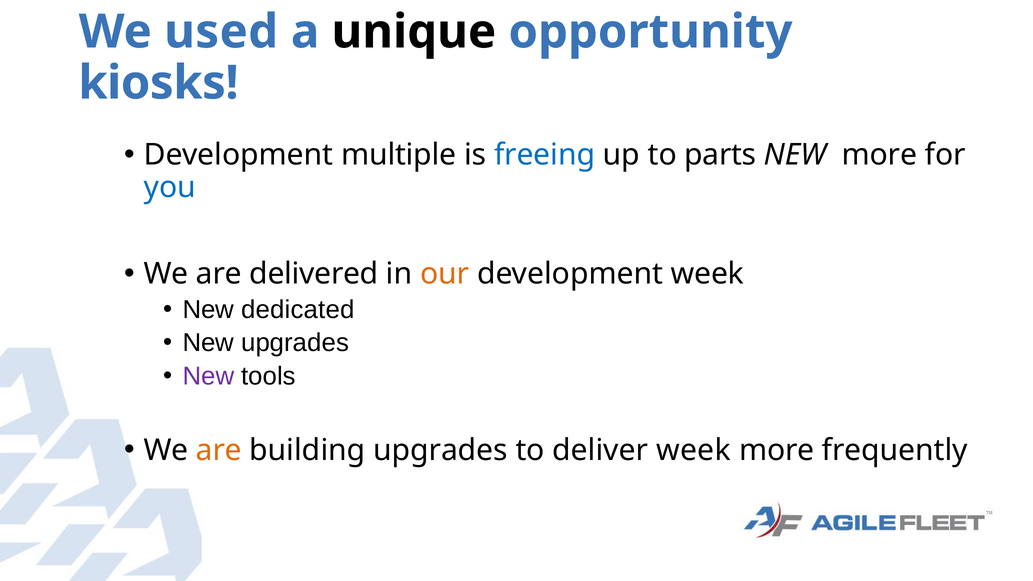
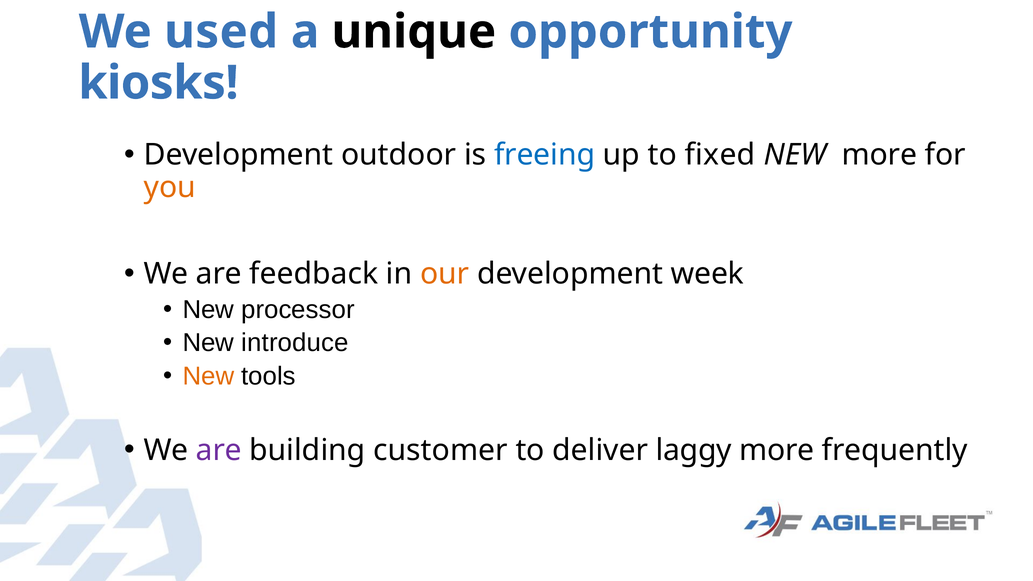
multiple: multiple -> outdoor
parts: parts -> fixed
you colour: blue -> orange
delivered: delivered -> feedback
dedicated: dedicated -> processor
New upgrades: upgrades -> introduce
New at (208, 376) colour: purple -> orange
are at (219, 450) colour: orange -> purple
building upgrades: upgrades -> customer
deliver week: week -> laggy
